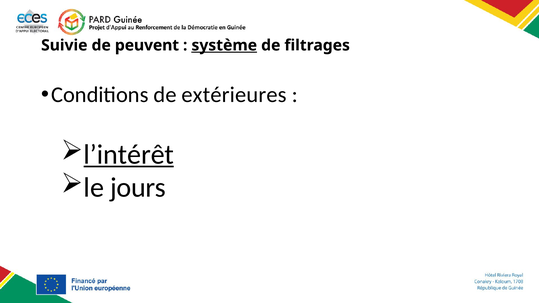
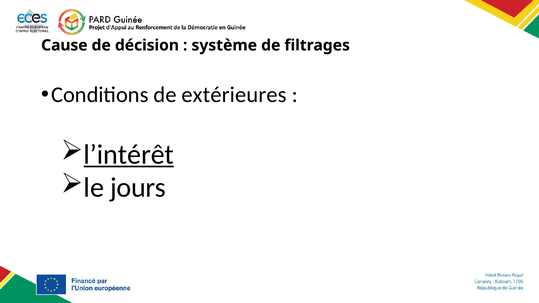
Suivie: Suivie -> Cause
peuvent: peuvent -> décision
système underline: present -> none
